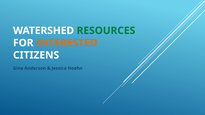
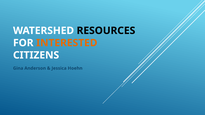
RESOURCES colour: green -> black
